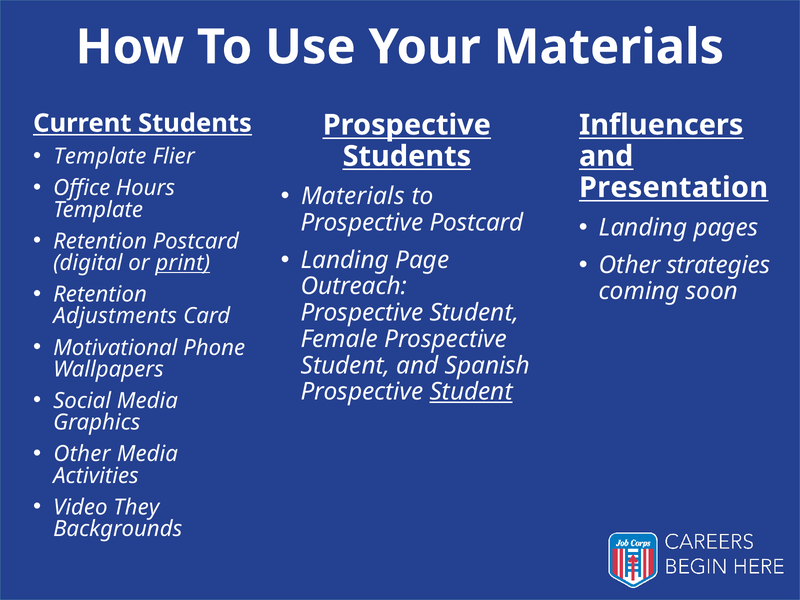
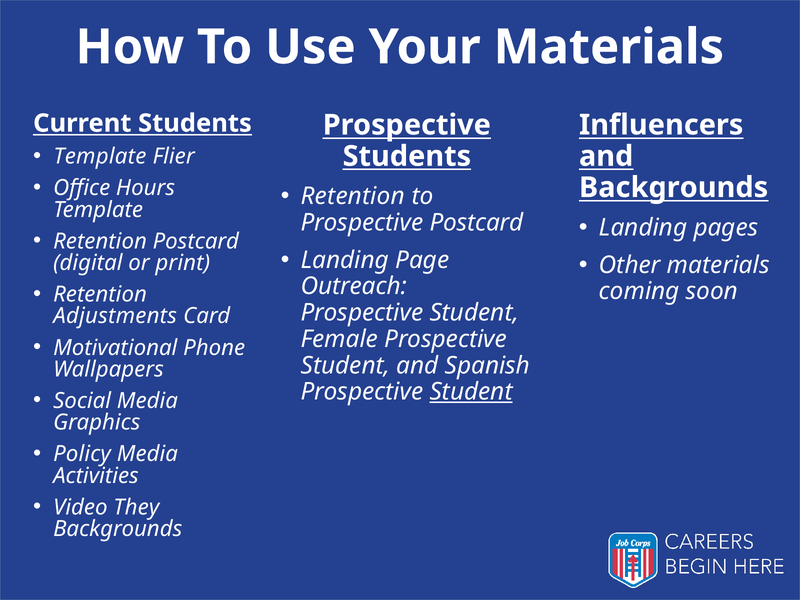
Presentation at (673, 188): Presentation -> Backgrounds
Materials at (353, 196): Materials -> Retention
Other strategies: strategies -> materials
print underline: present -> none
Other at (82, 454): Other -> Policy
